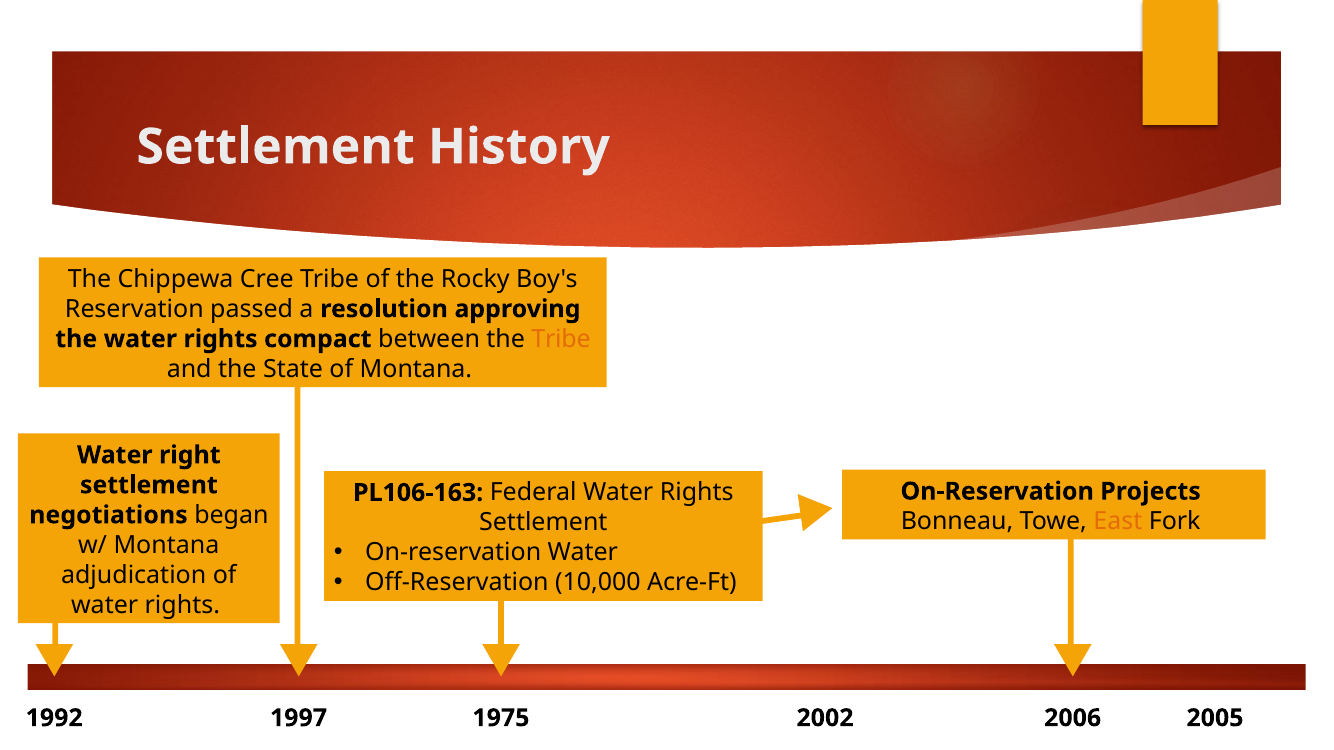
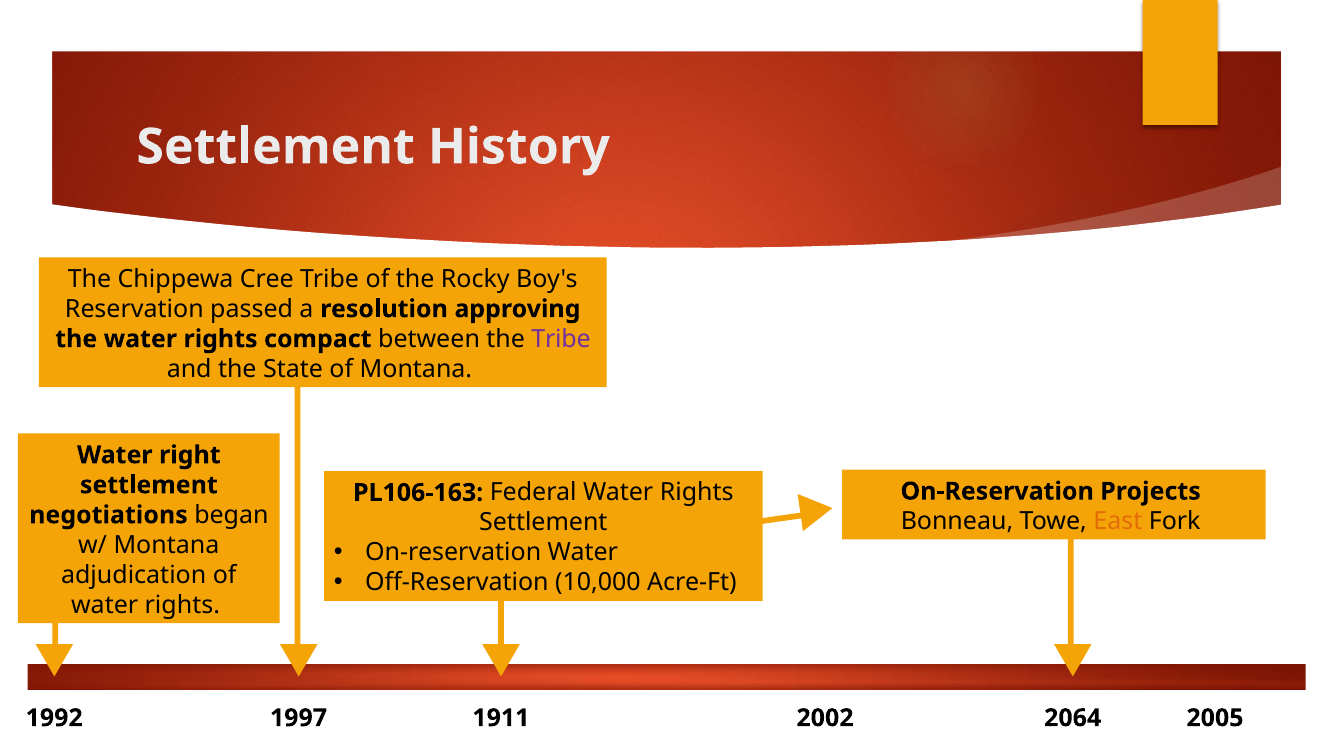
Tribe at (561, 339) colour: orange -> purple
1975: 1975 -> 1911
2006: 2006 -> 2064
